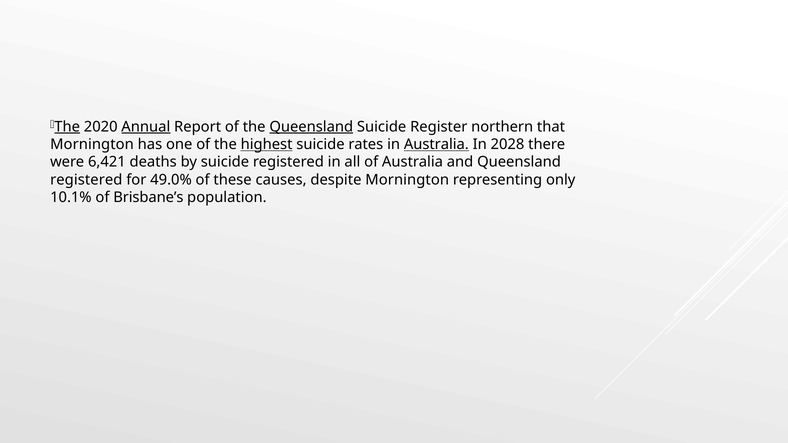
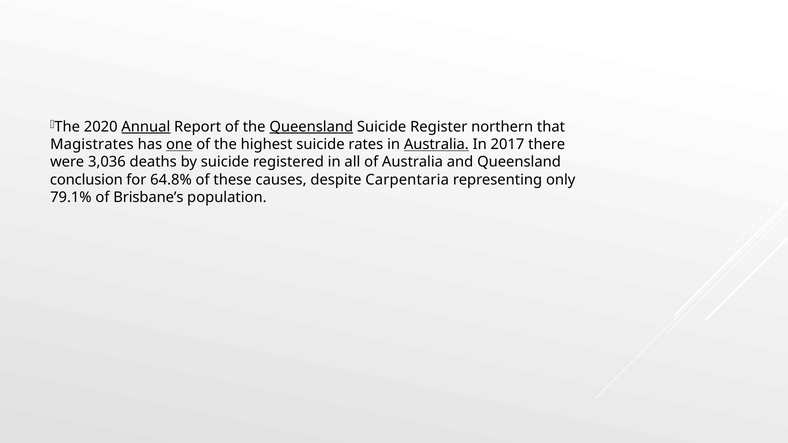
The at (67, 127) underline: present -> none
Mornington at (92, 144): Mornington -> Magistrates
one underline: none -> present
highest underline: present -> none
2028: 2028 -> 2017
6,421: 6,421 -> 3,036
registered at (86, 180): registered -> conclusion
49.0%: 49.0% -> 64.8%
despite Mornington: Mornington -> Carpentaria
10.1%: 10.1% -> 79.1%
